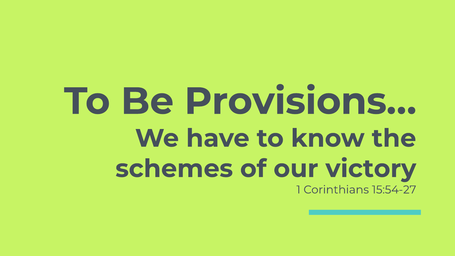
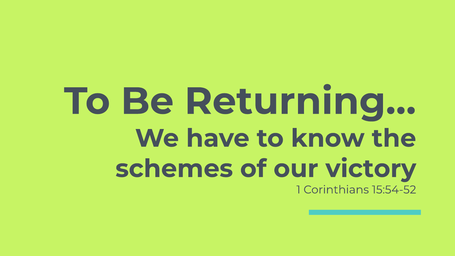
Provisions…: Provisions… -> Returning…
15:54-27: 15:54-27 -> 15:54-52
